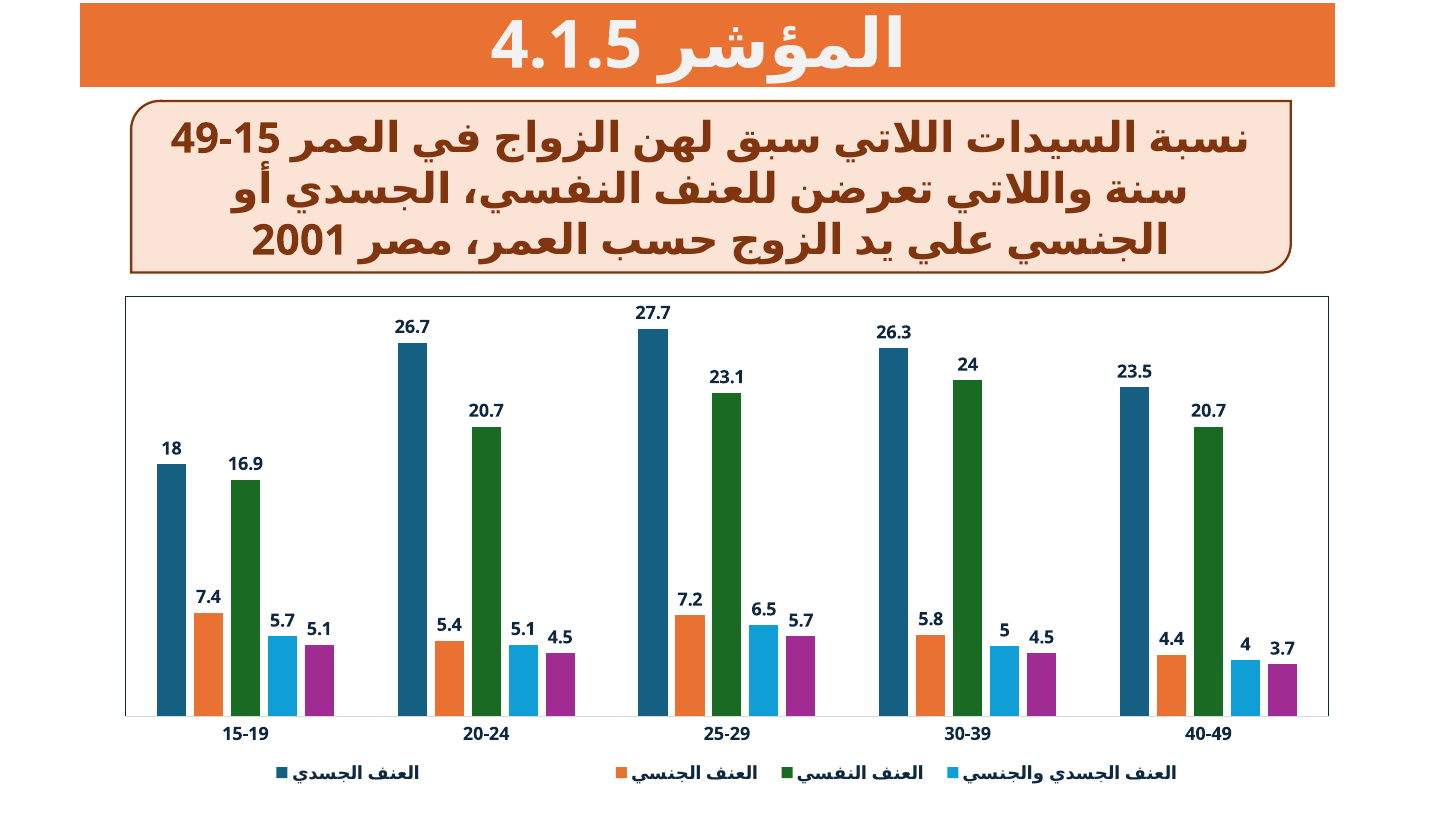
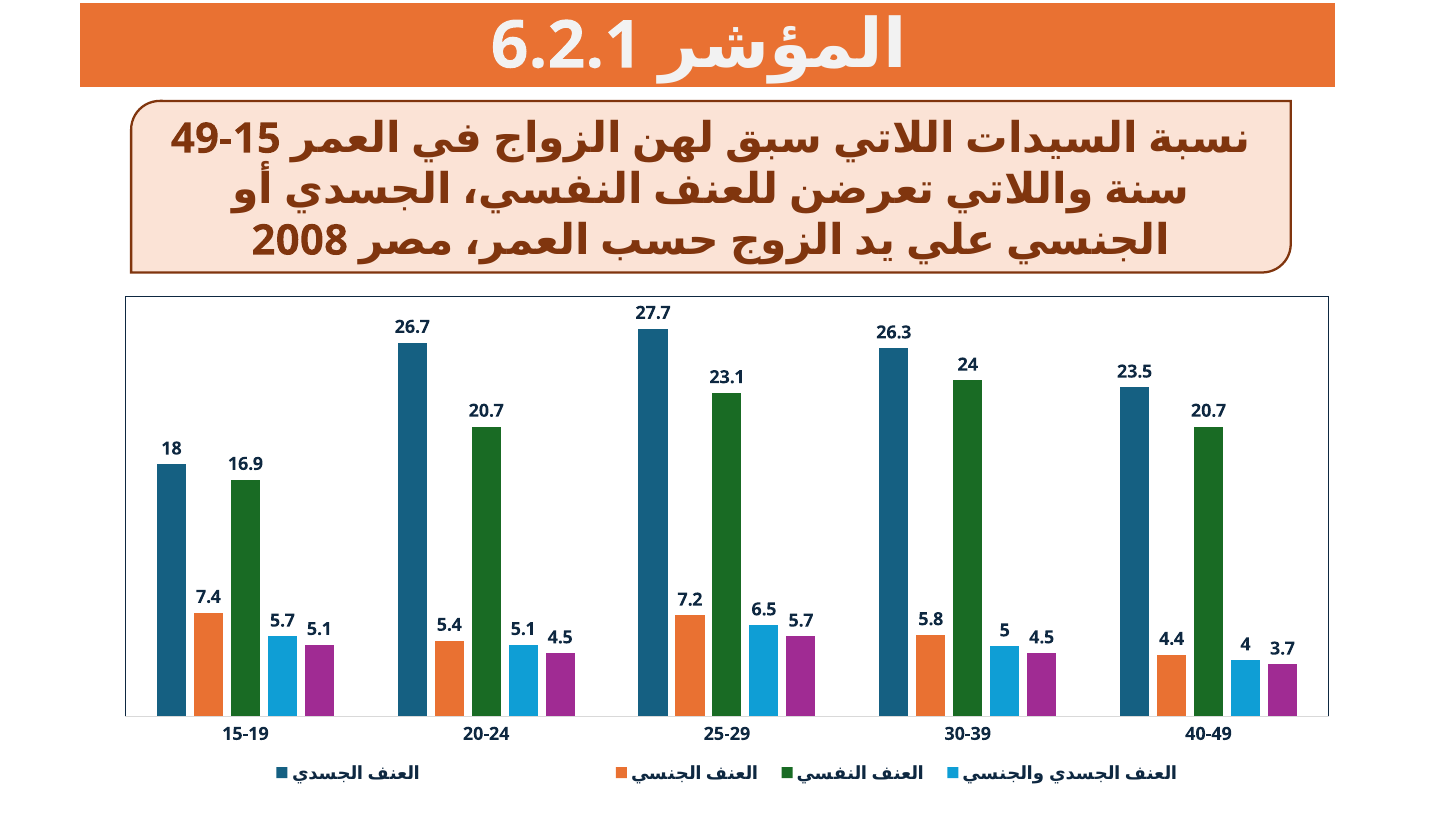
4.1.5: 4.1.5 -> 6.2.1
2001: 2001 -> 2008
